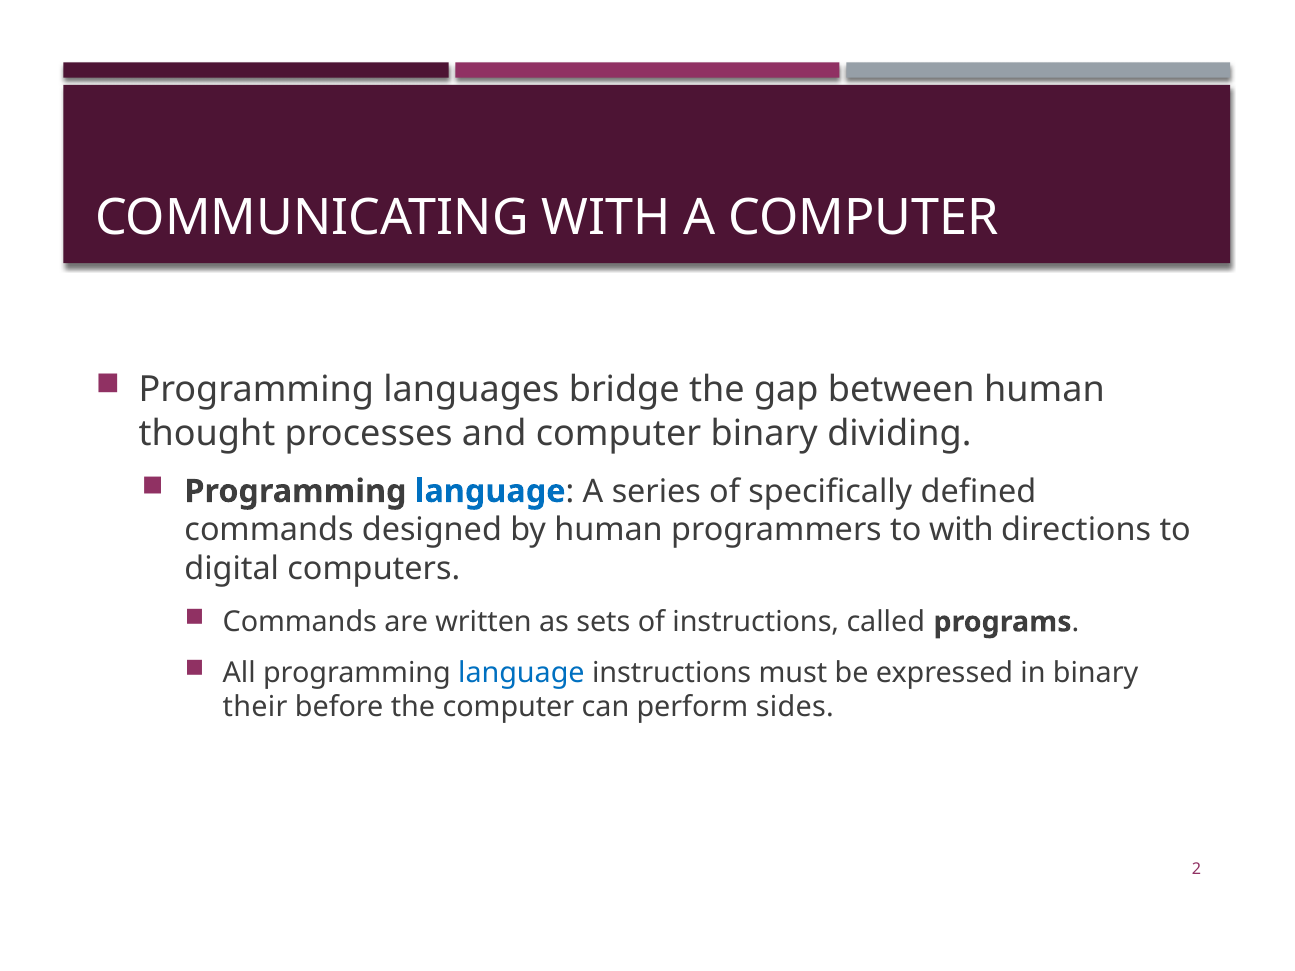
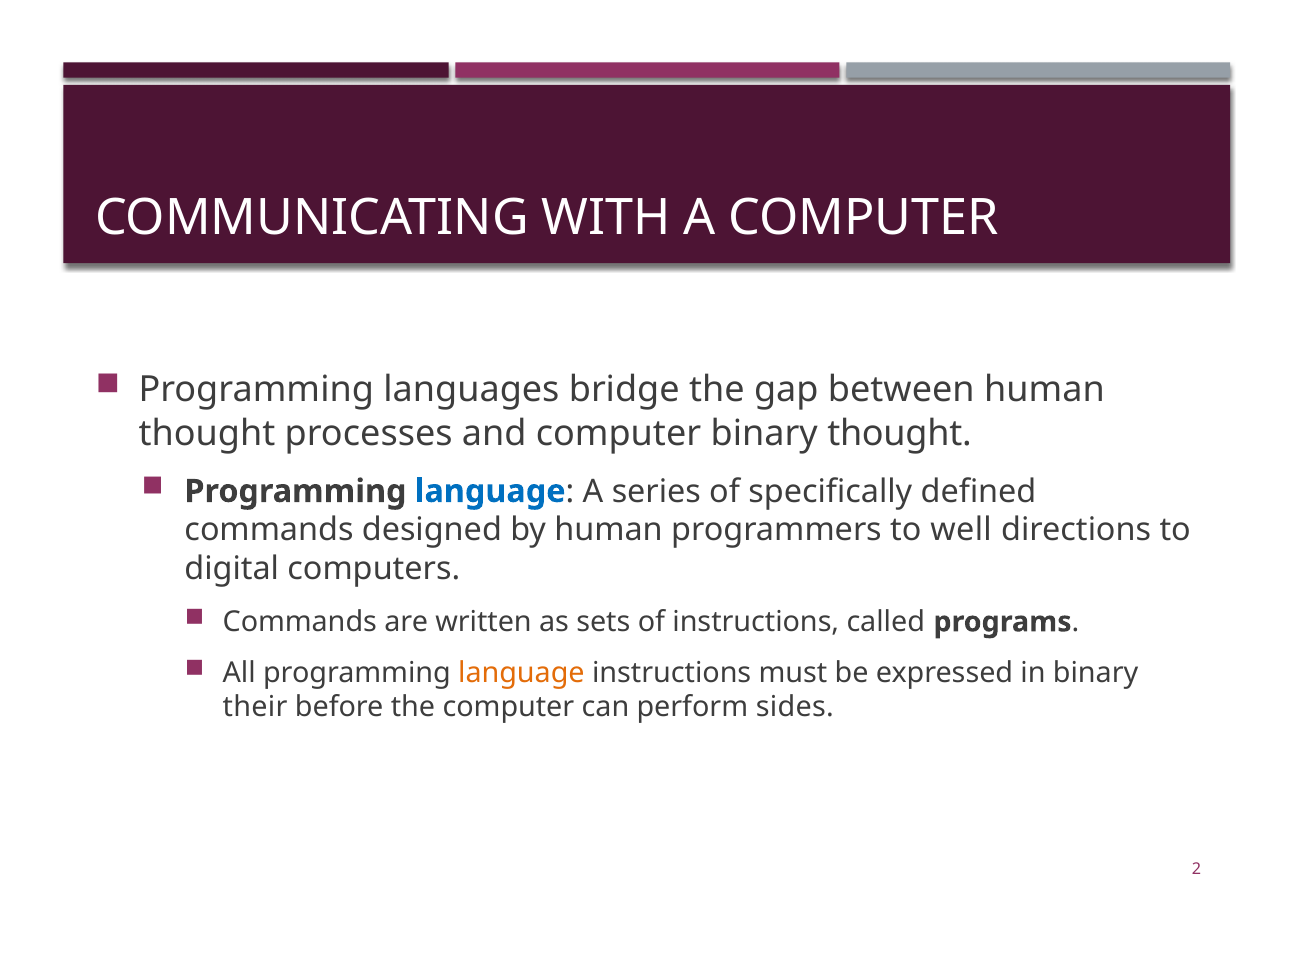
binary dividing: dividing -> thought
to with: with -> well
language at (521, 673) colour: blue -> orange
